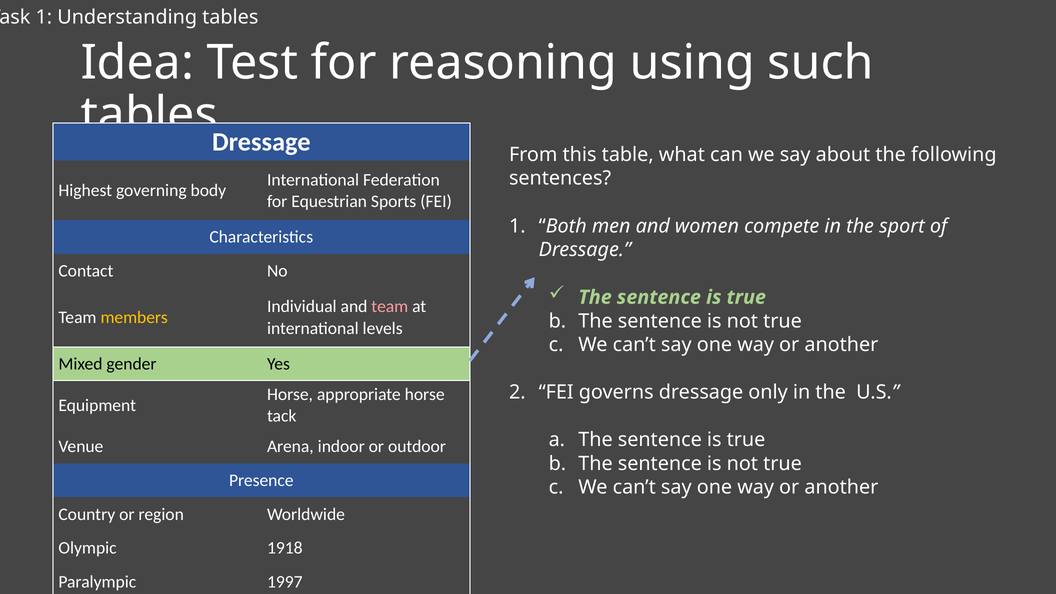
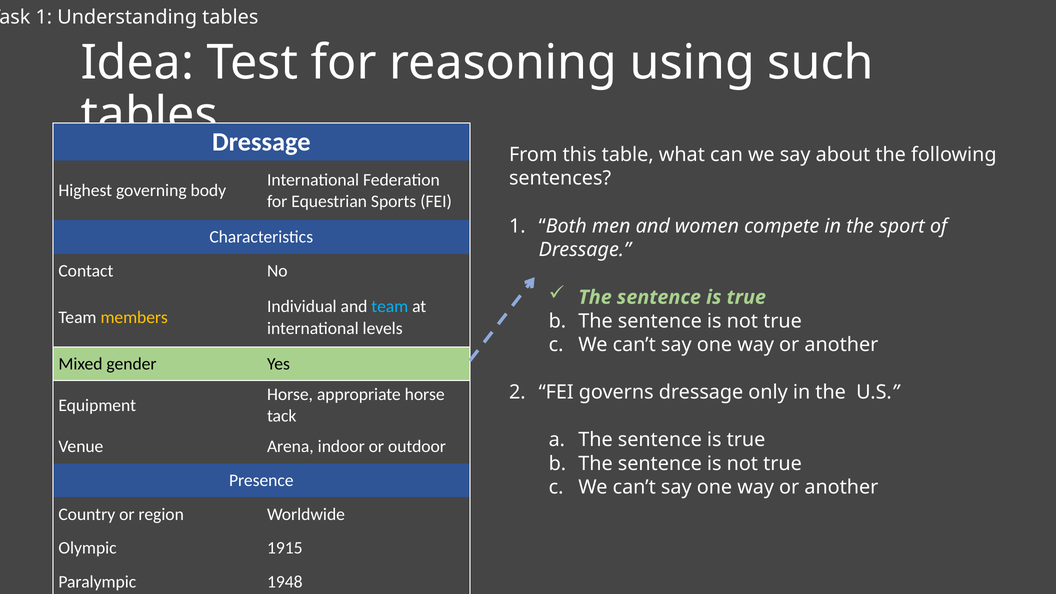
team at (390, 307) colour: pink -> light blue
1918: 1918 -> 1915
1997: 1997 -> 1948
